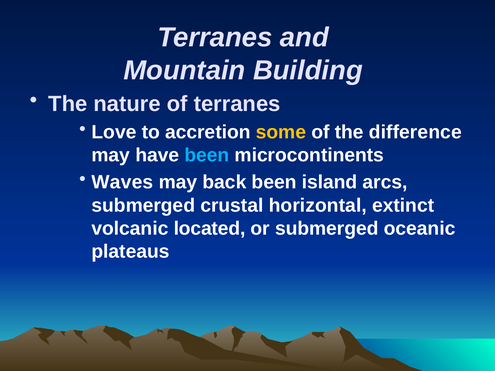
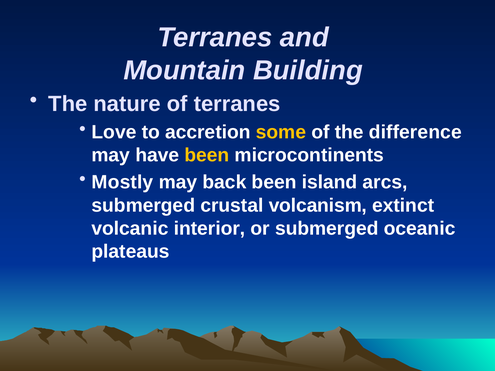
been at (207, 155) colour: light blue -> yellow
Waves: Waves -> Mostly
horizontal: horizontal -> volcanism
located: located -> interior
